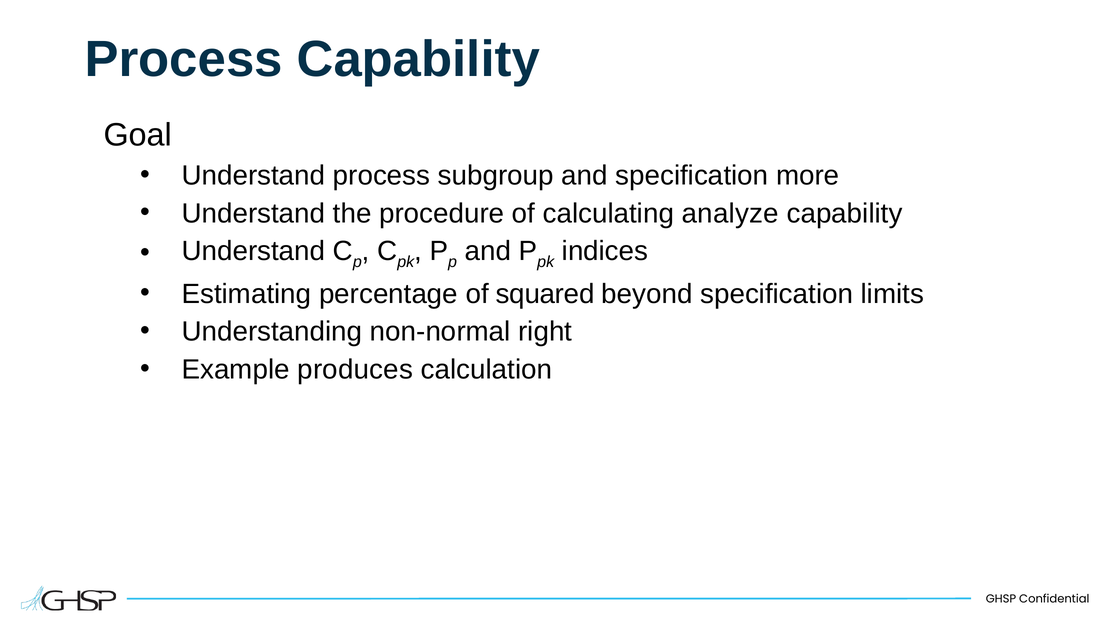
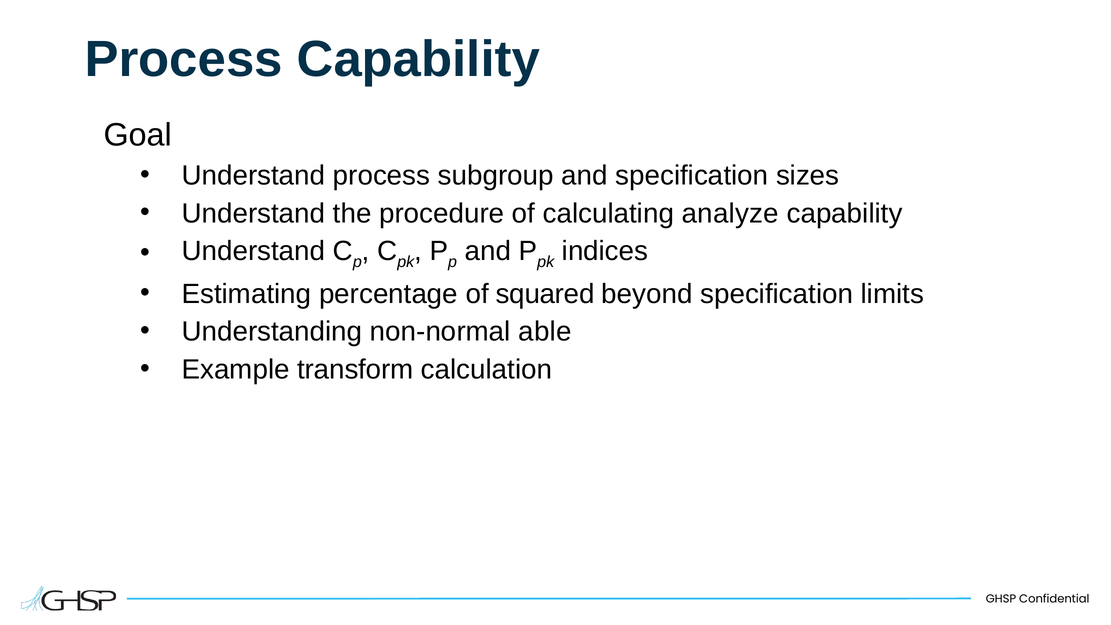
more: more -> sizes
right: right -> able
produces: produces -> transform
